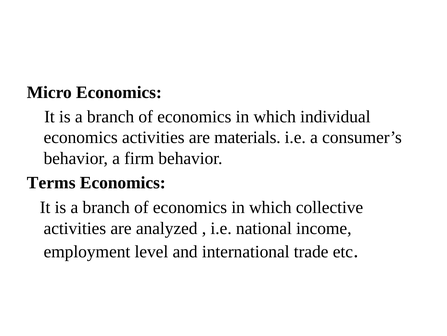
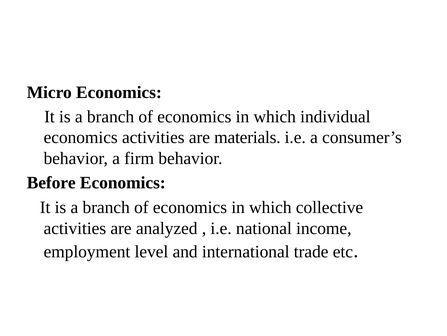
Terms: Terms -> Before
